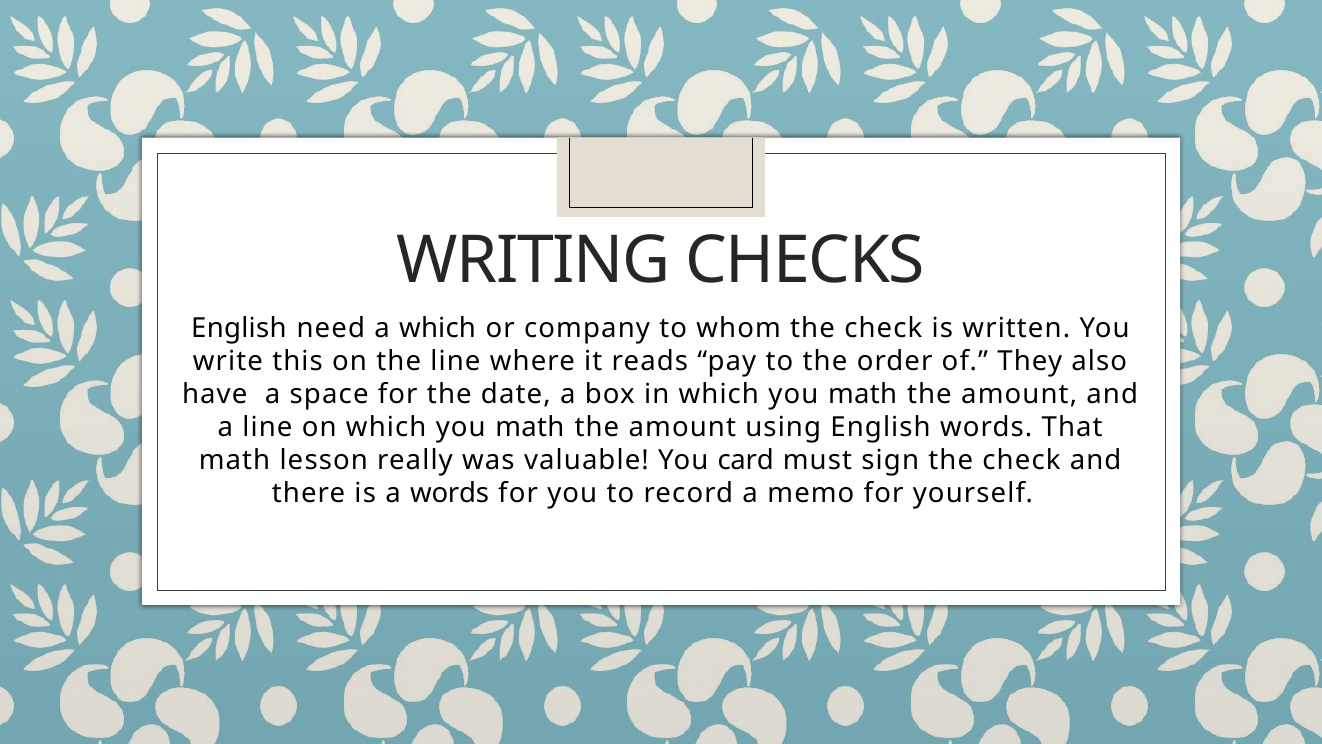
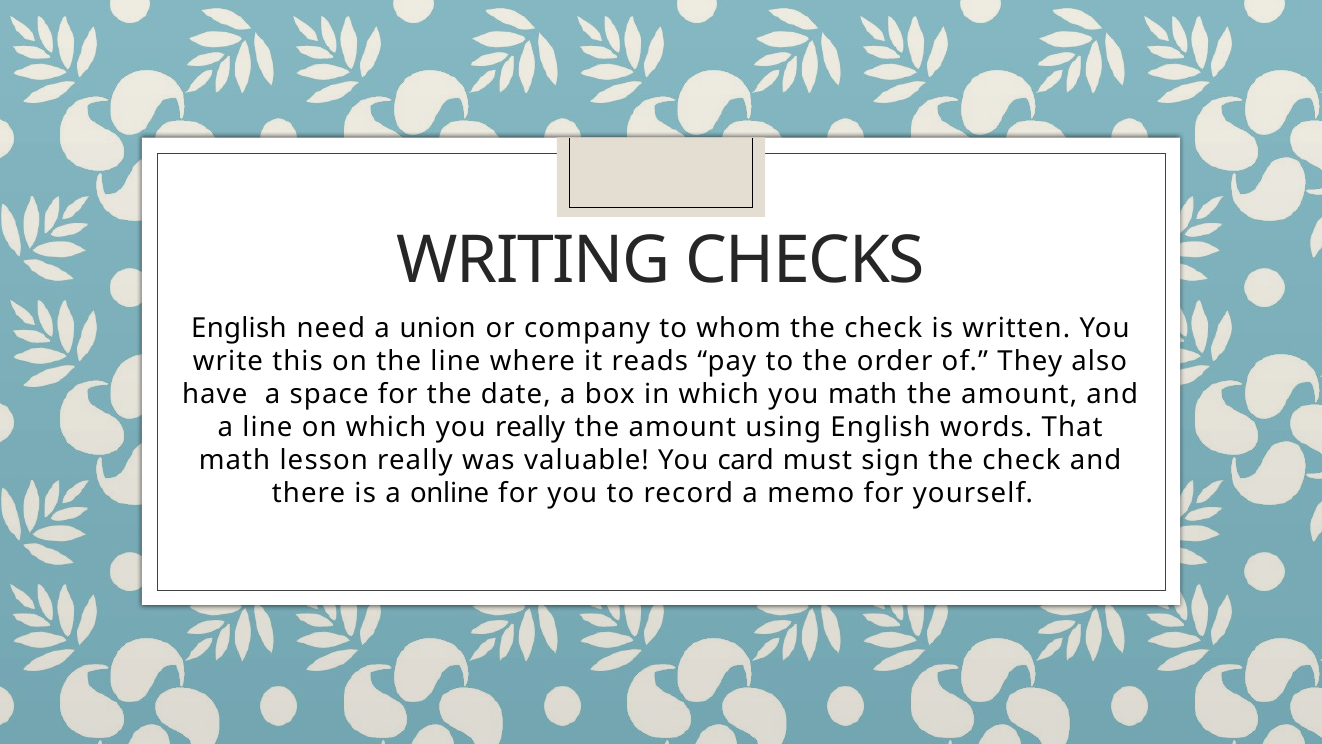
a which: which -> union
on which you math: math -> really
a words: words -> online
